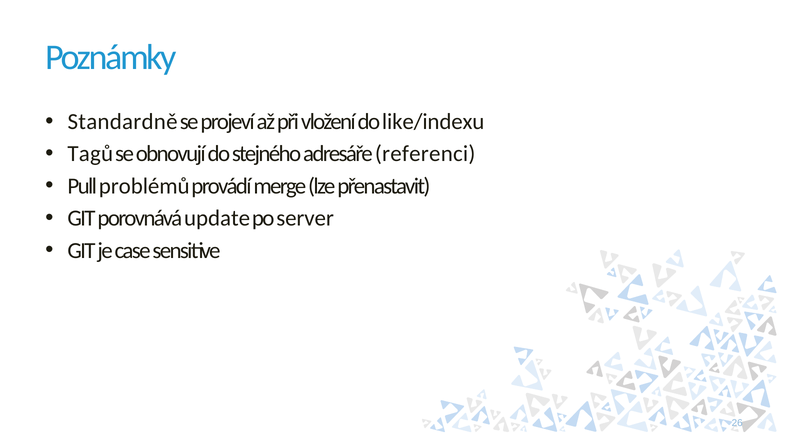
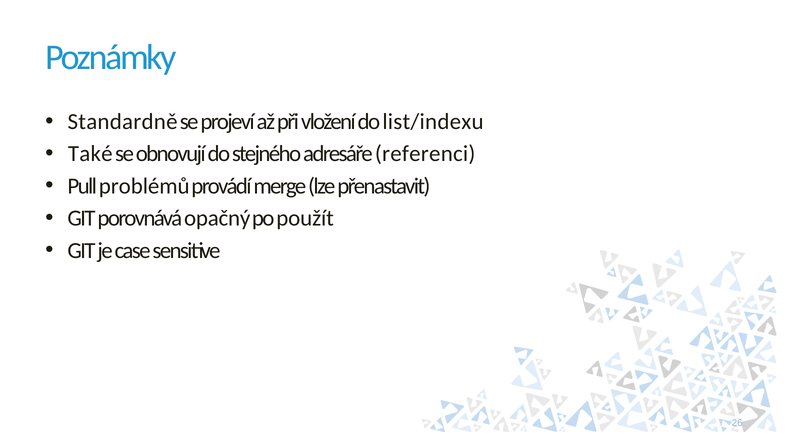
like/indexu: like/indexu -> list/indexu
Tagů: Tagů -> Také
update: update -> opačný
server: server -> použít
